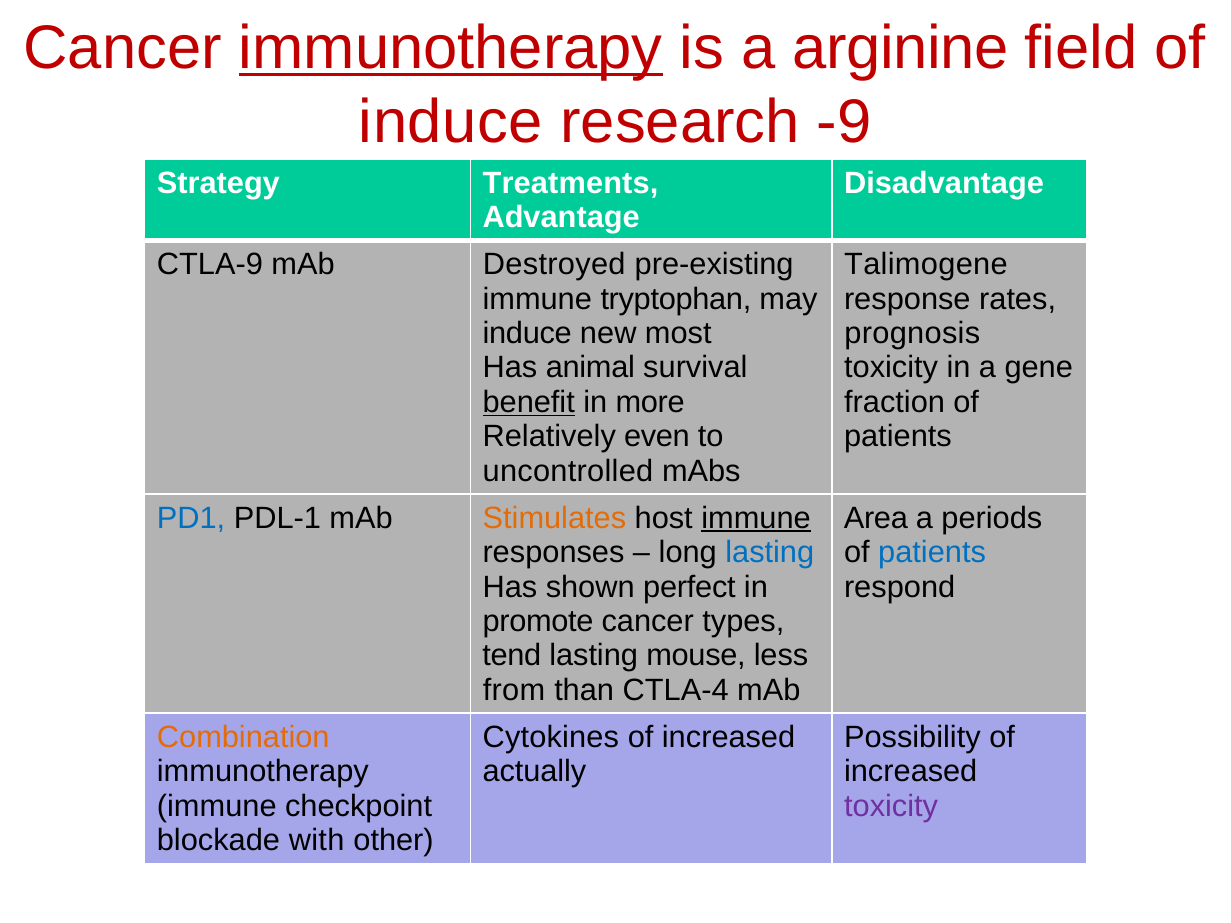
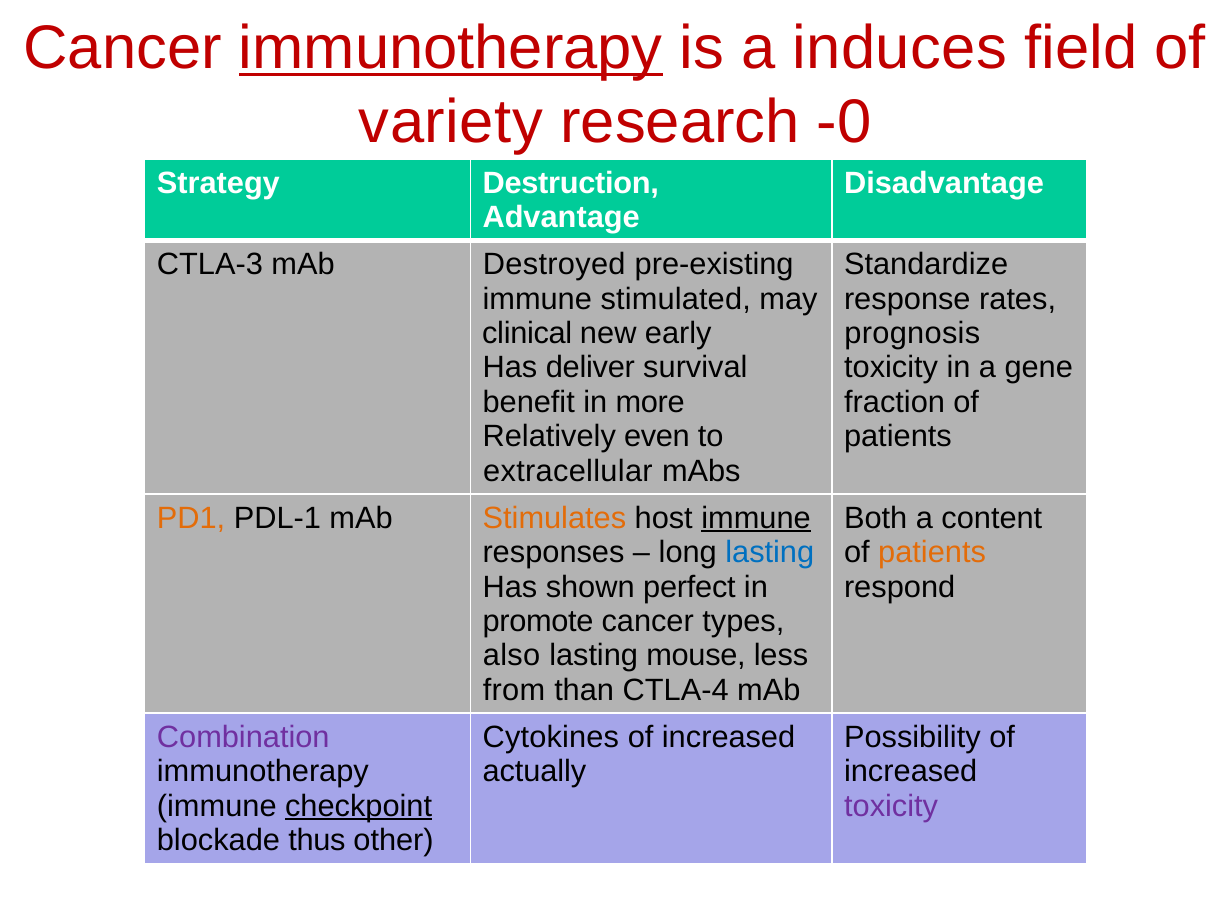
arginine: arginine -> induces
induce at (451, 122): induce -> variety
-9: -9 -> -0
Treatments: Treatments -> Destruction
CTLA-9: CTLA-9 -> CTLA-3
Talimogene: Talimogene -> Standardize
tryptophan: tryptophan -> stimulated
induce at (527, 333): induce -> clinical
most: most -> early
animal: animal -> deliver
benefit underline: present -> none
uncontrolled: uncontrolled -> extracellular
PD1 colour: blue -> orange
Area: Area -> Both
periods: periods -> content
patients at (932, 553) colour: blue -> orange
tend: tend -> also
Combination colour: orange -> purple
checkpoint underline: none -> present
with: with -> thus
